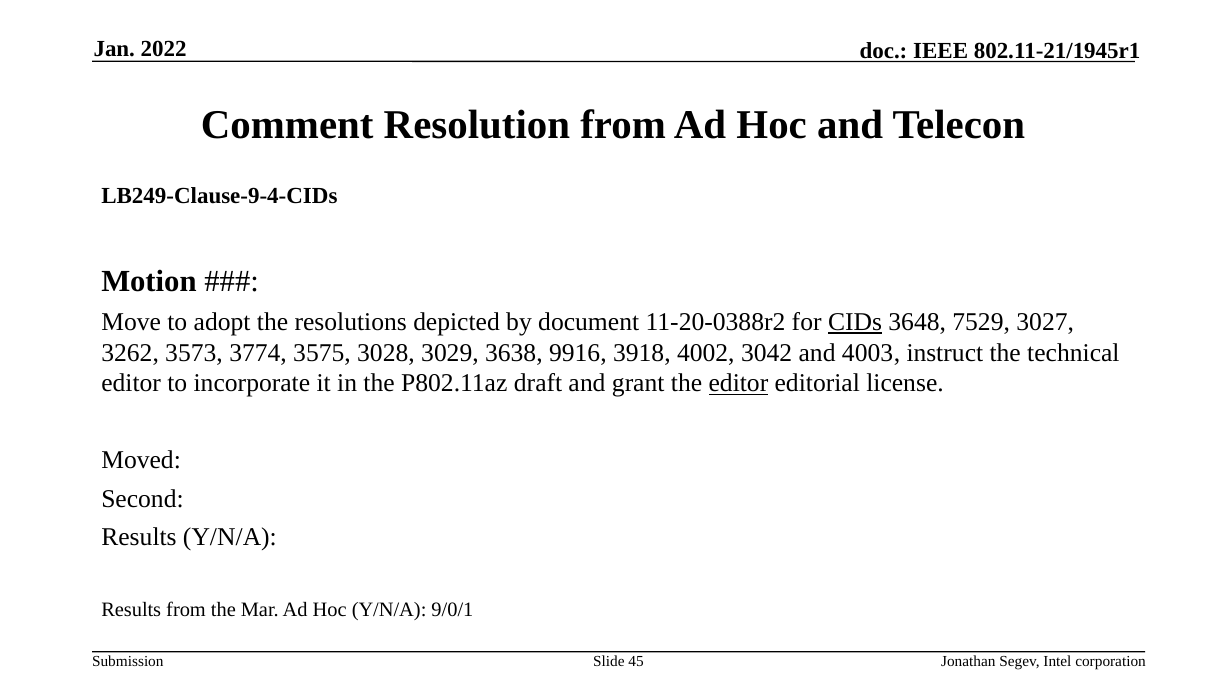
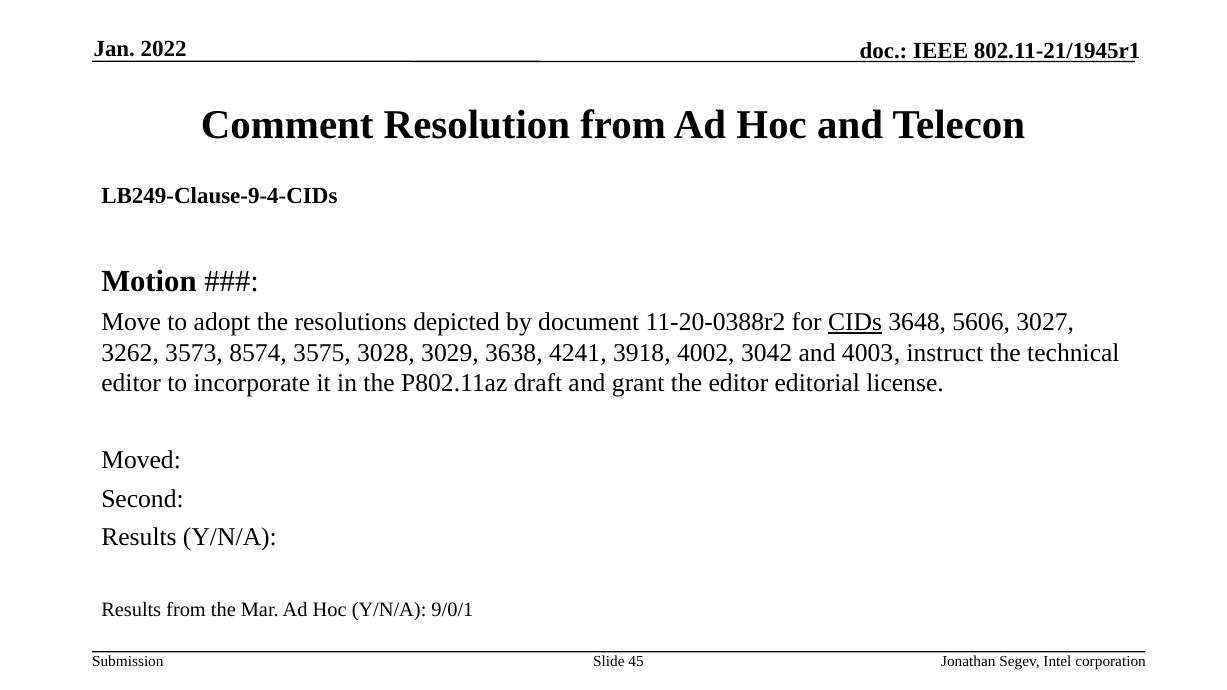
7529: 7529 -> 5606
3774: 3774 -> 8574
9916: 9916 -> 4241
editor at (738, 384) underline: present -> none
